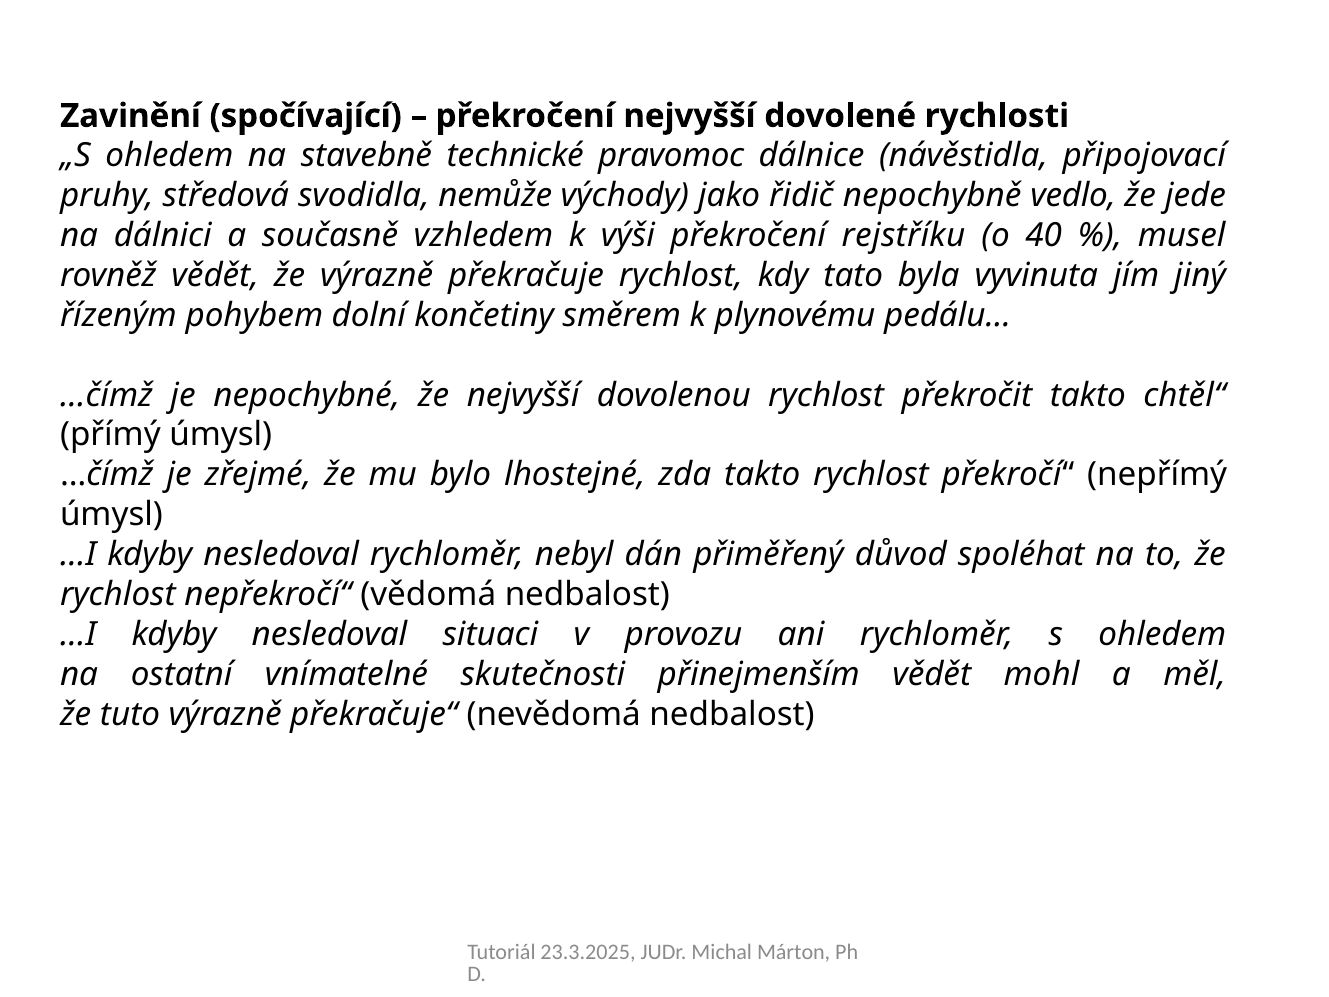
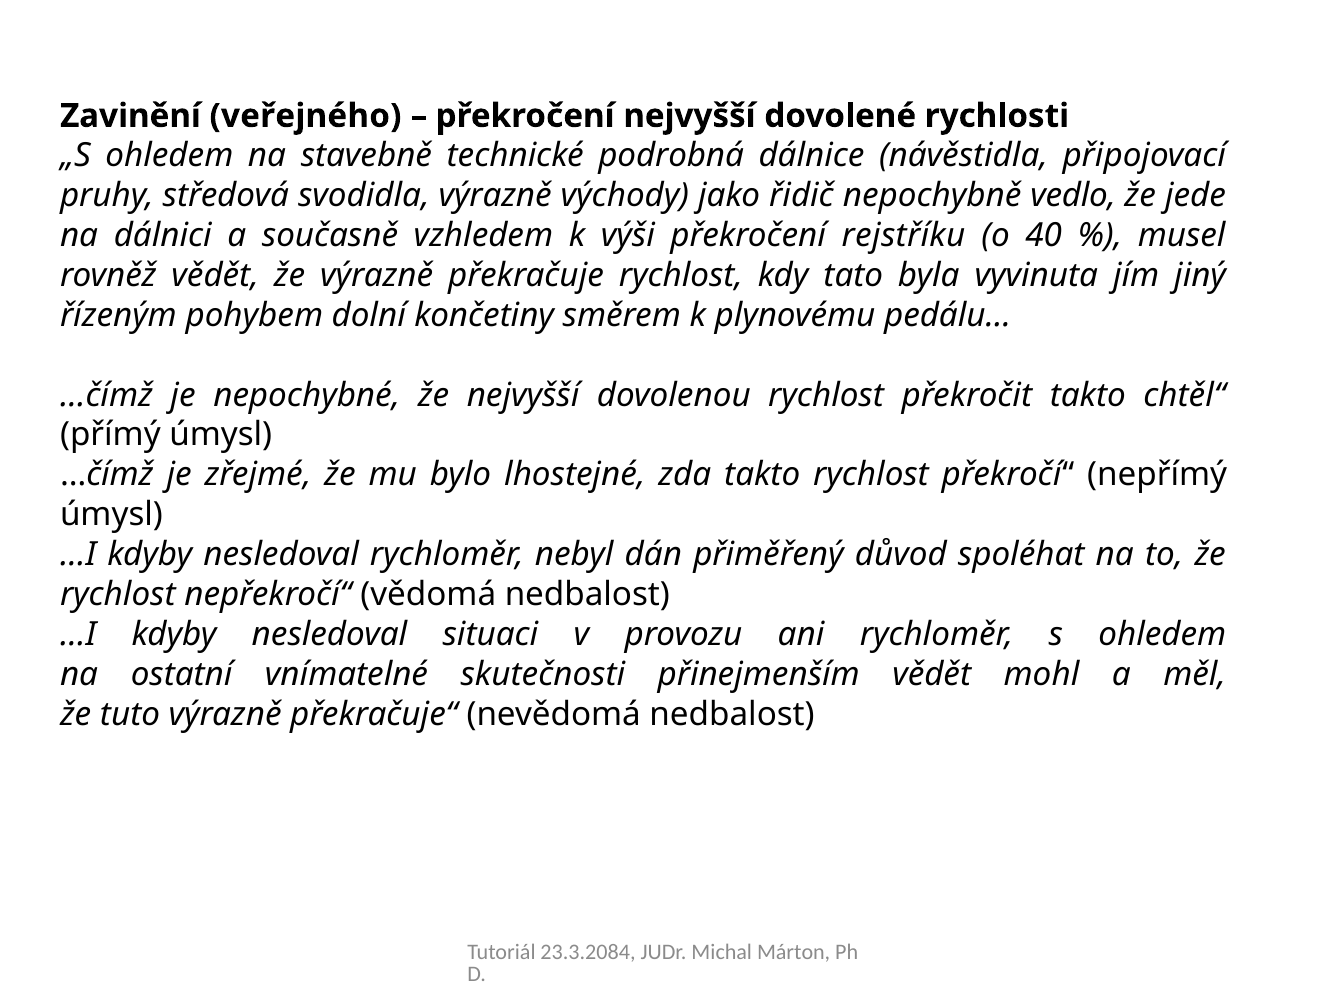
spočívající: spočívající -> veřejného
pravomoc: pravomoc -> podrobná
svodidla nemůže: nemůže -> výrazně
23.3.2025: 23.3.2025 -> 23.3.2084
